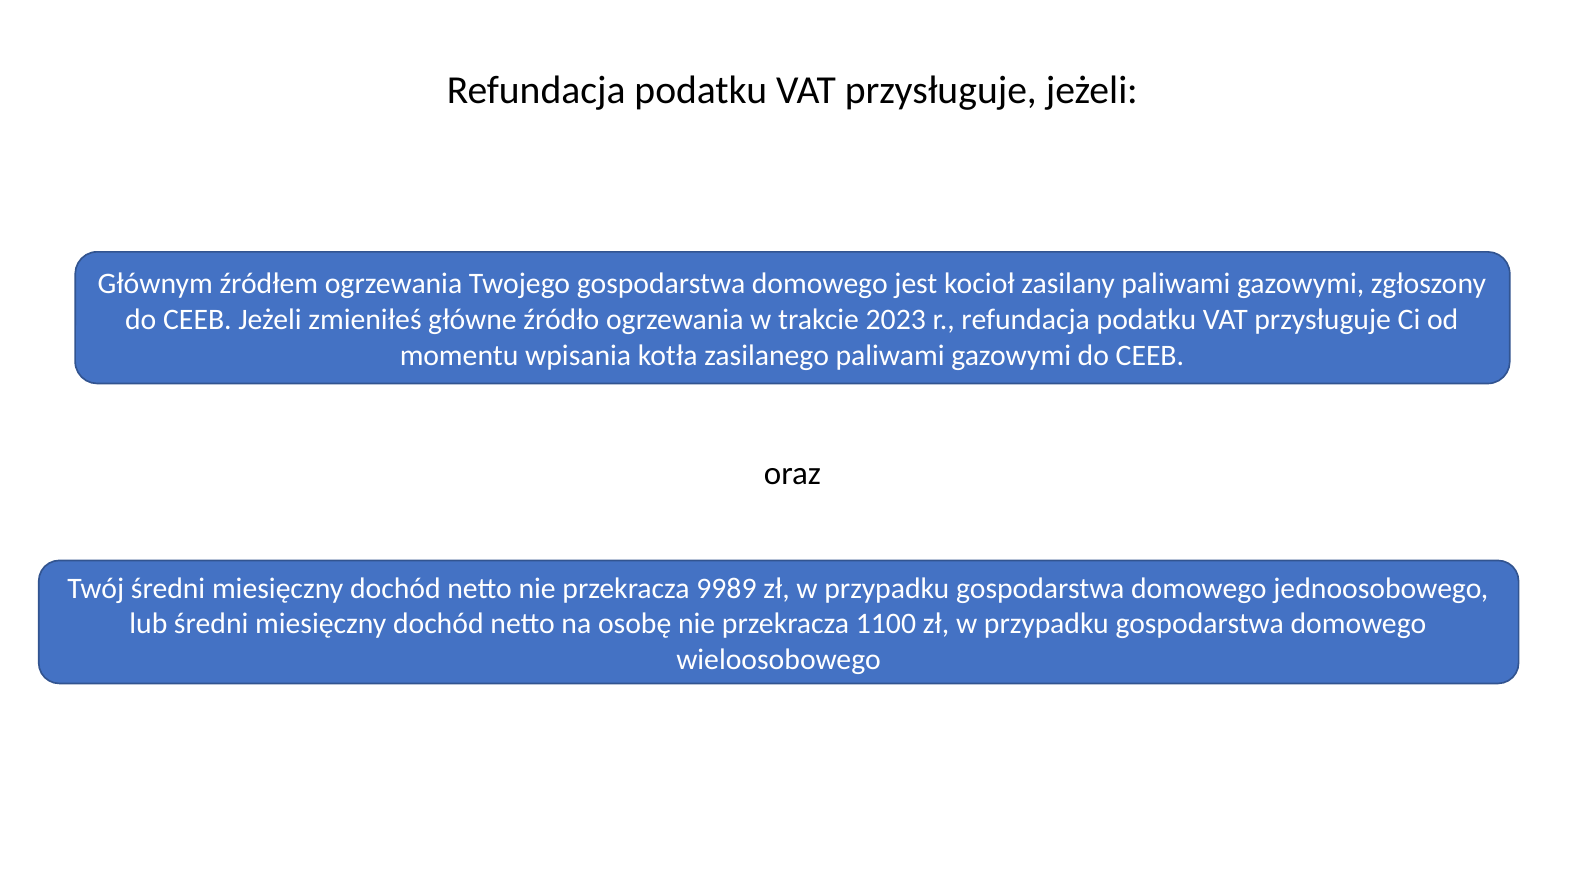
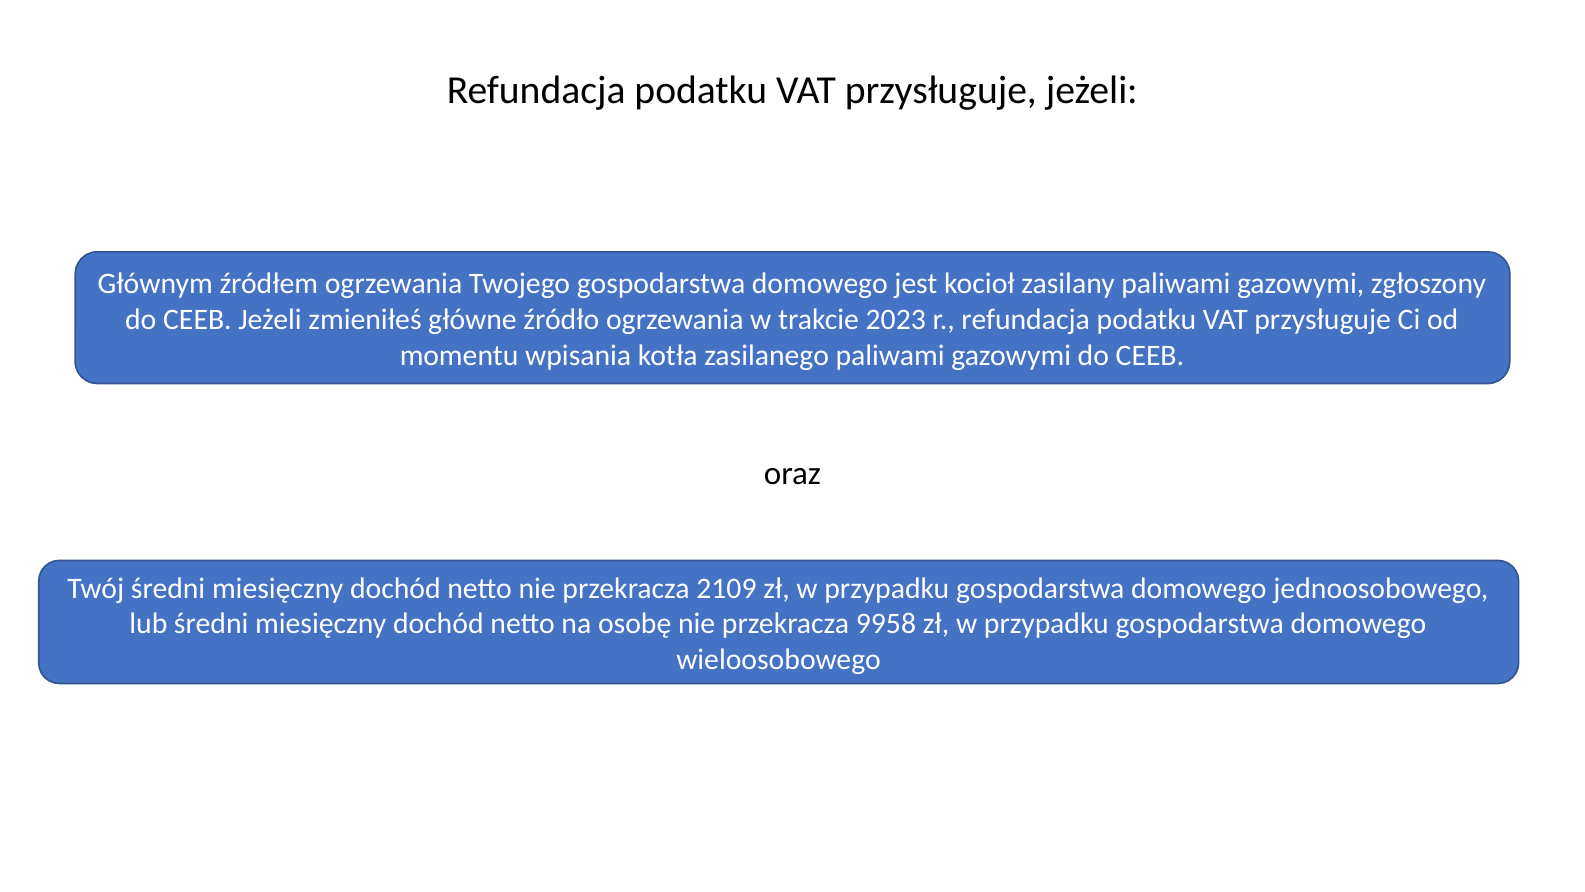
9989: 9989 -> 2109
1100: 1100 -> 9958
